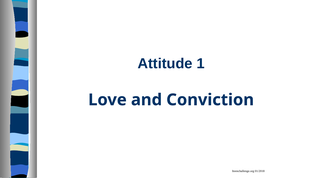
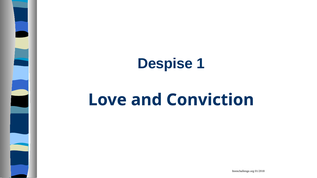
Attitude: Attitude -> Despise
